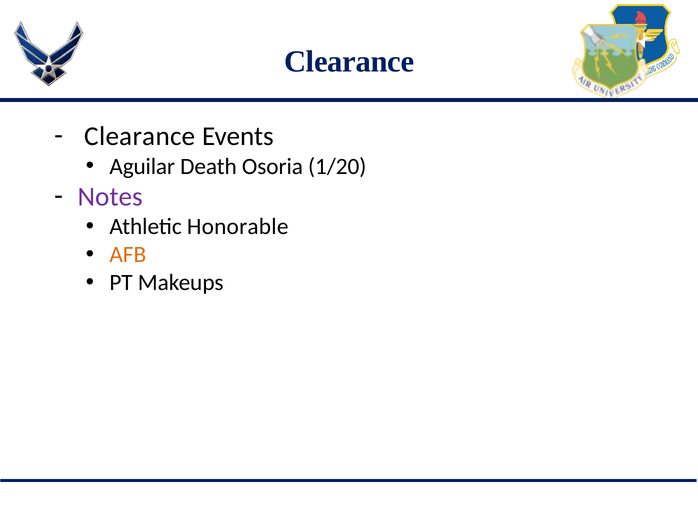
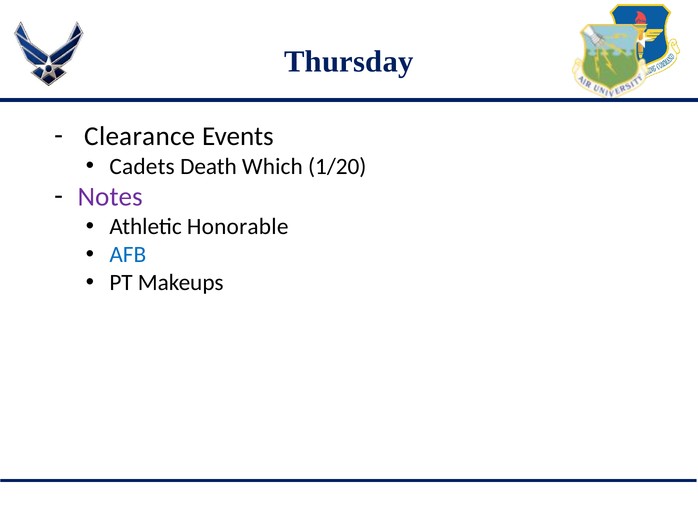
Clearance at (349, 61): Clearance -> Thursday
Aguilar: Aguilar -> Cadets
Osoria: Osoria -> Which
AFB colour: orange -> blue
